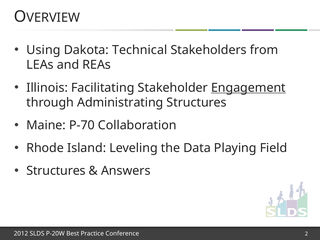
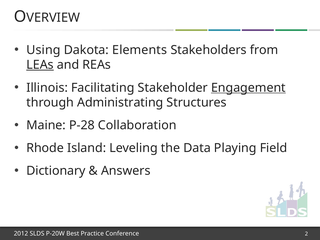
Technical: Technical -> Elements
LEAs underline: none -> present
P-70: P-70 -> P-28
Structures at (56, 171): Structures -> Dictionary
